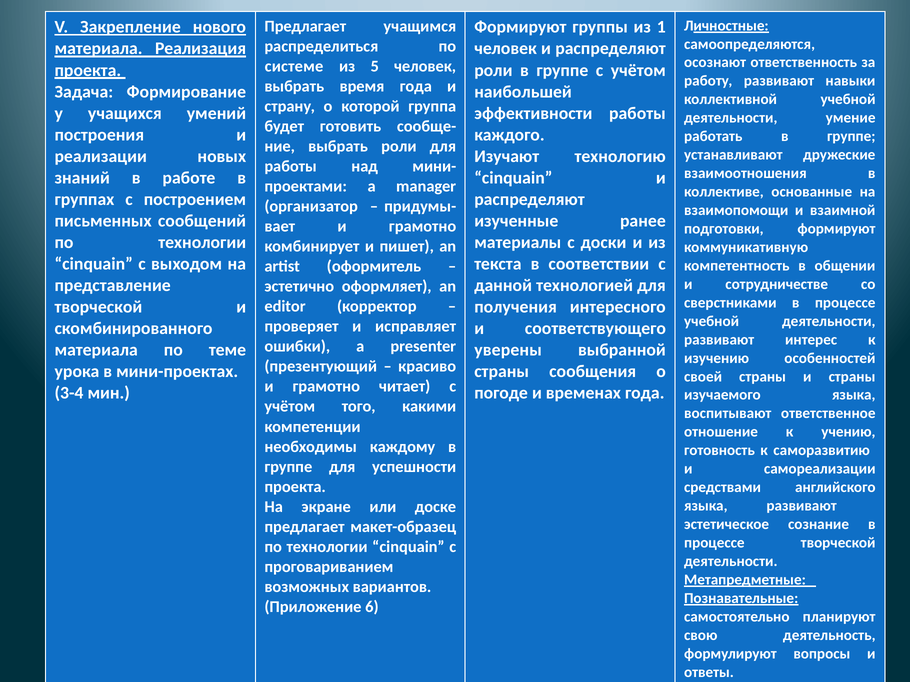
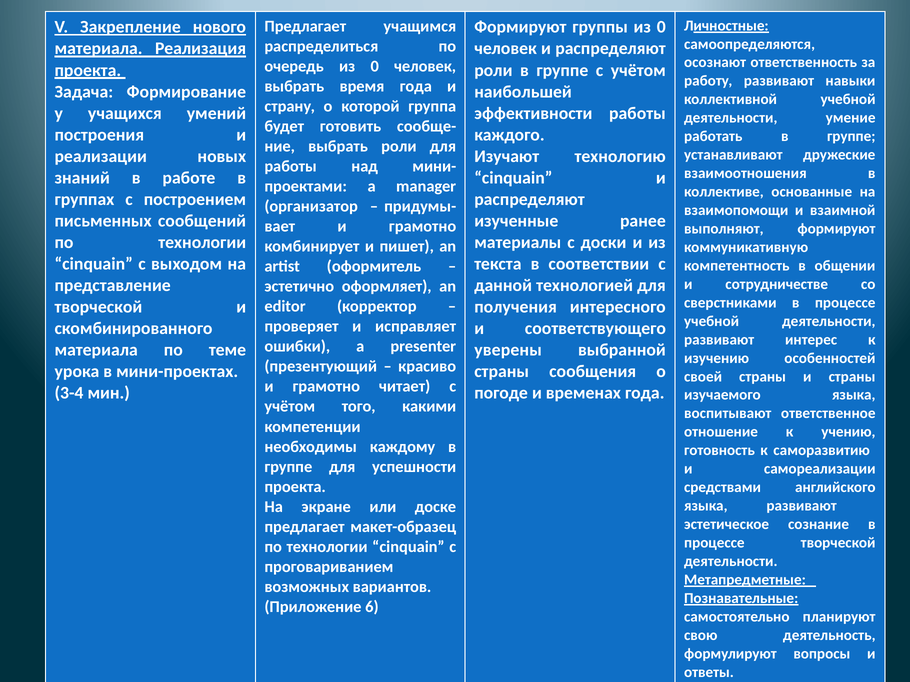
группы из 1: 1 -> 0
системе: системе -> очередь
5 at (375, 66): 5 -> 0
подготовки: подготовки -> выполняют
